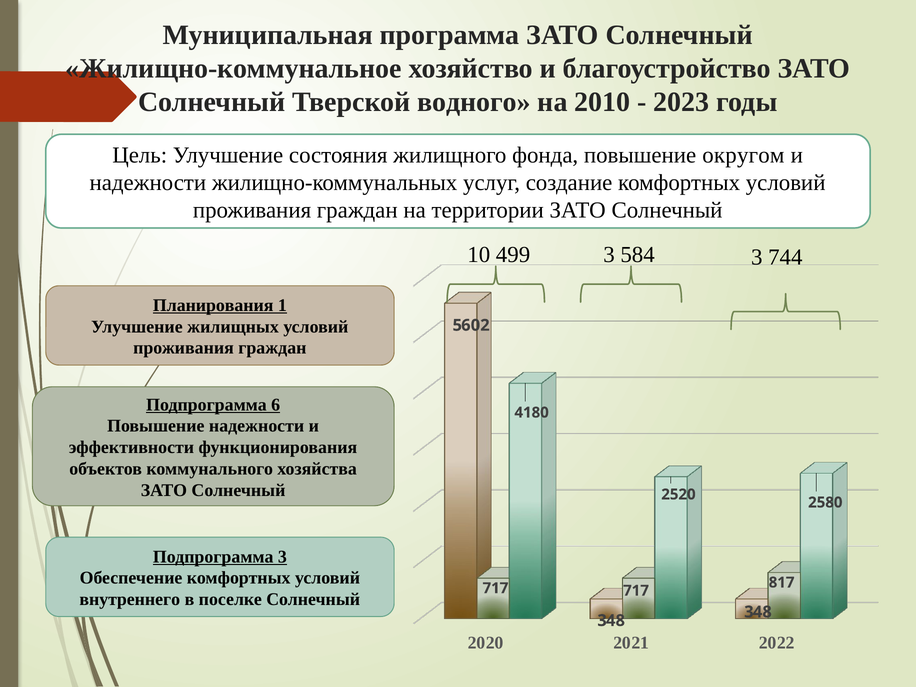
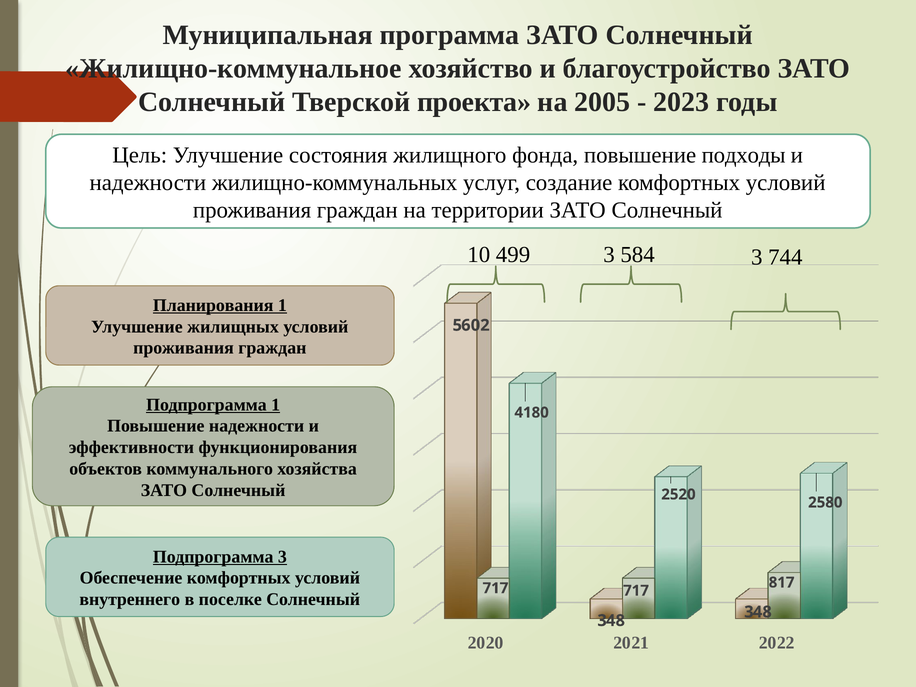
водного: водного -> проекта
2010: 2010 -> 2005
округом: округом -> подходы
Подпрограмма 6: 6 -> 1
